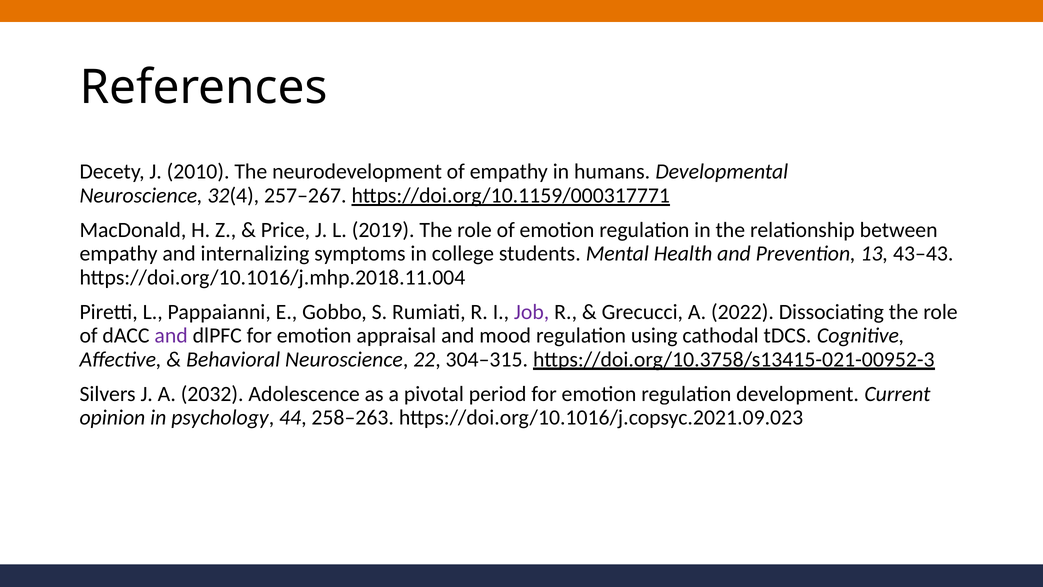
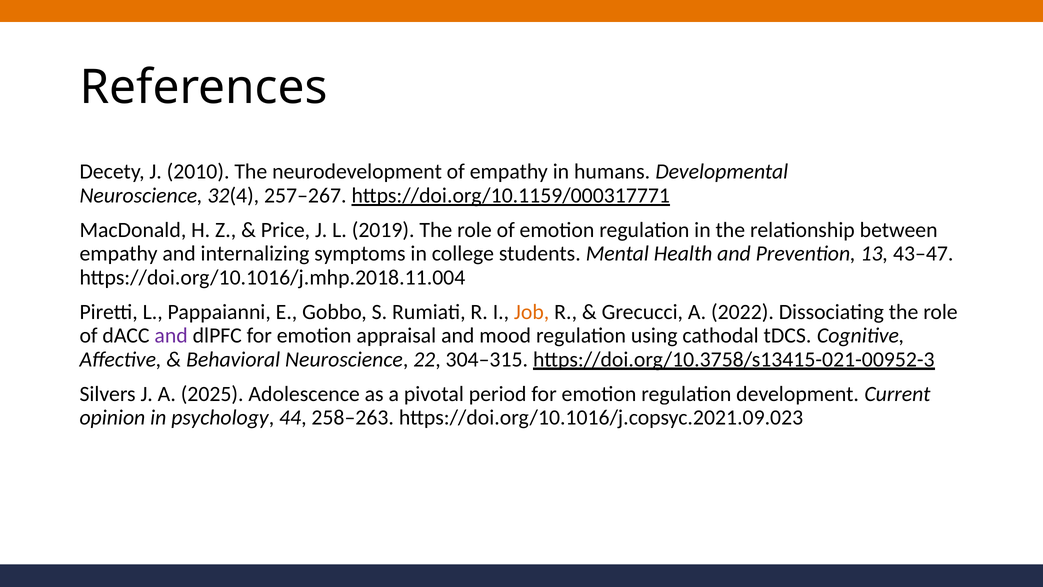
43–43: 43–43 -> 43–47
Job colour: purple -> orange
2032: 2032 -> 2025
